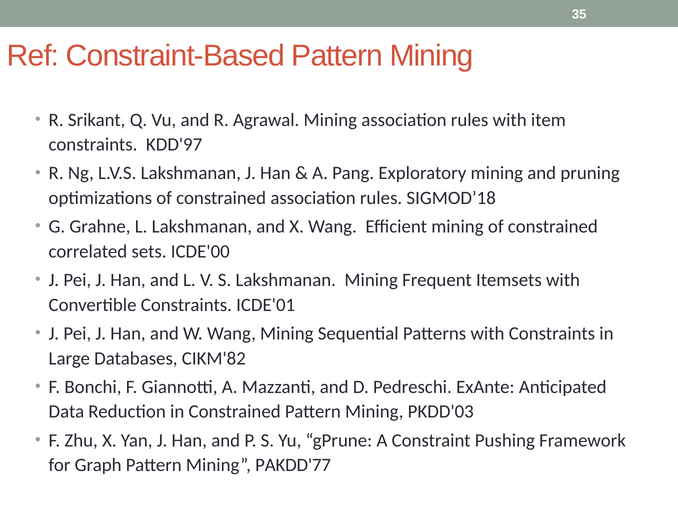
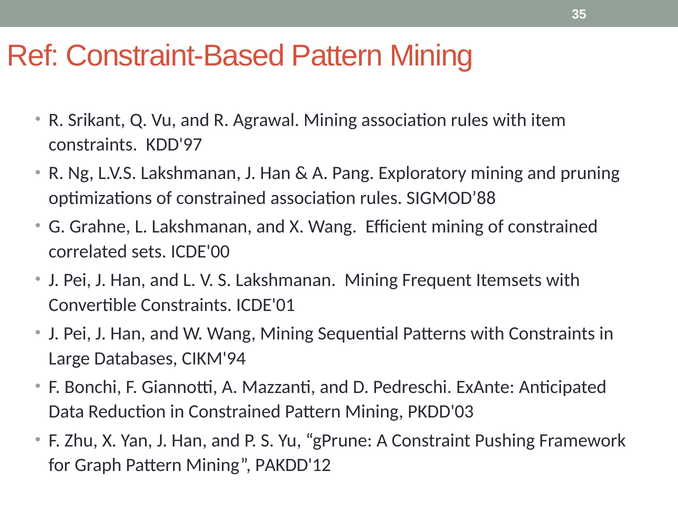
SIGMOD’18: SIGMOD’18 -> SIGMOD’88
CIKM'82: CIKM'82 -> CIKM'94
PAKDD'77: PAKDD'77 -> PAKDD'12
